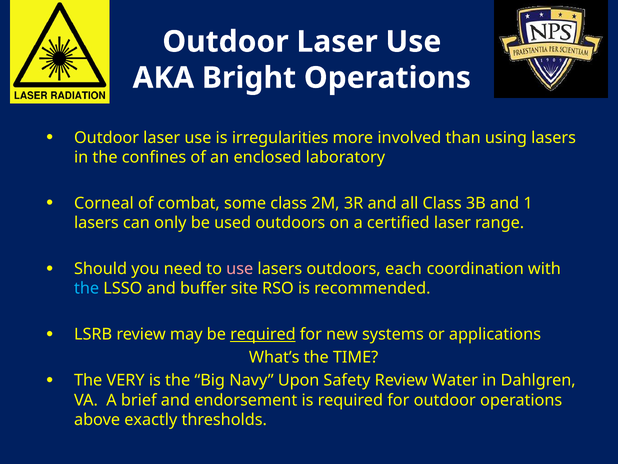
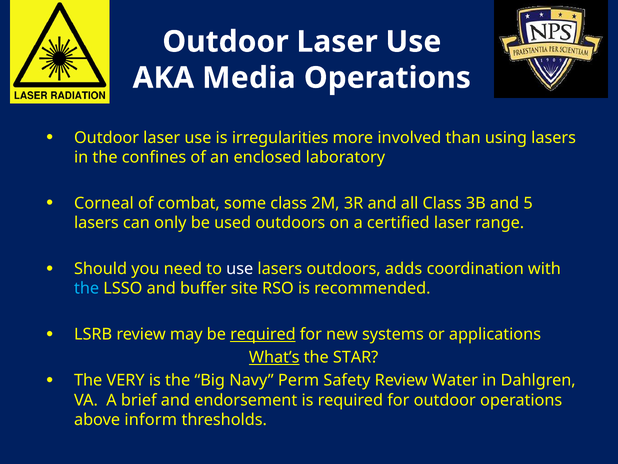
Bright: Bright -> Media
1: 1 -> 5
use at (240, 269) colour: pink -> white
each: each -> adds
What’s underline: none -> present
TIME: TIME -> STAR
Upon: Upon -> Perm
exactly: exactly -> inform
